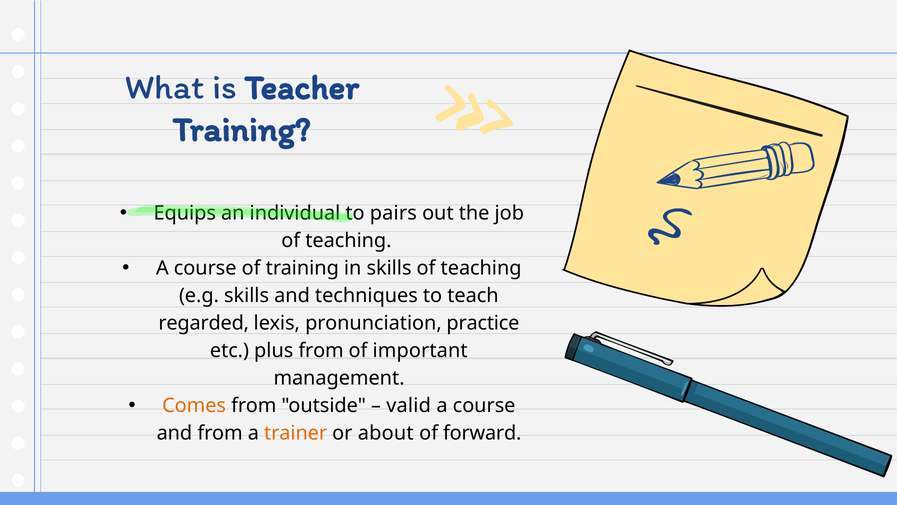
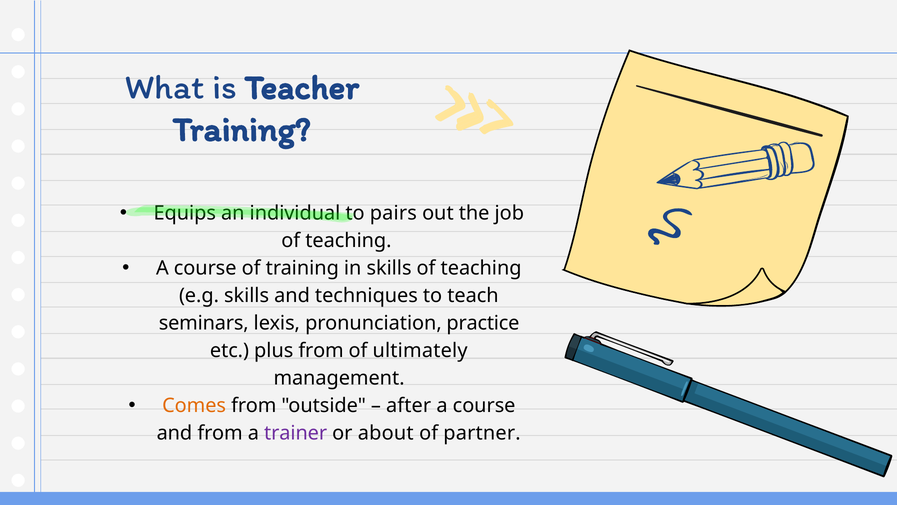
regarded: regarded -> seminars
important: important -> ultimately
valid: valid -> after
trainer colour: orange -> purple
forward: forward -> partner
